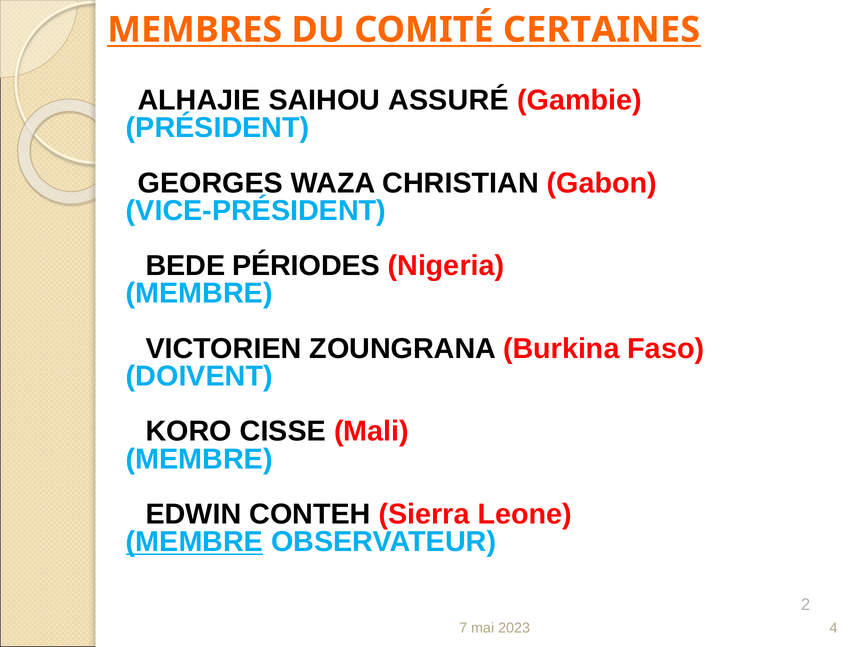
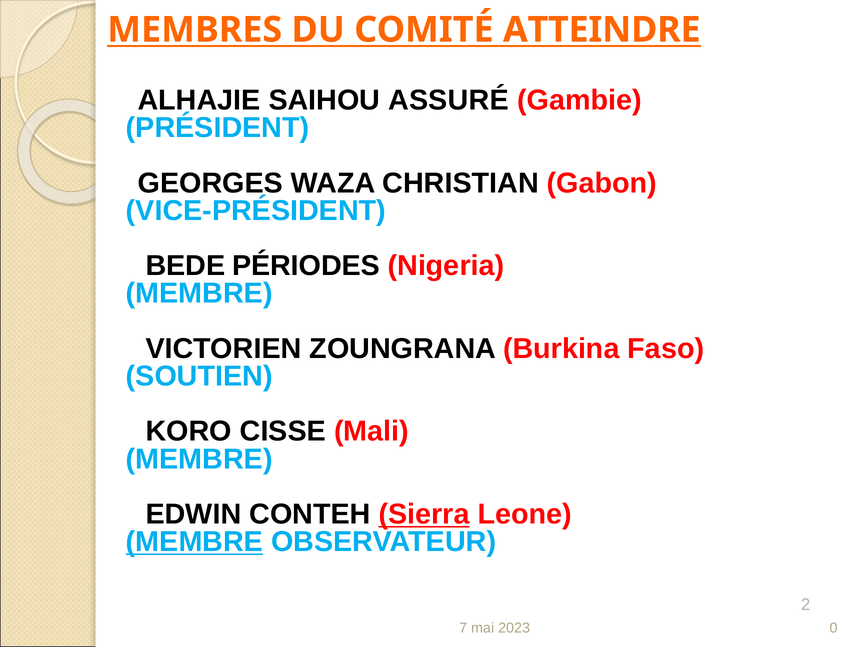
CERTAINES: CERTAINES -> ATTEINDRE
DOIVENT: DOIVENT -> SOUTIEN
Sierra underline: none -> present
4: 4 -> 0
